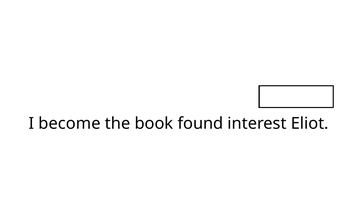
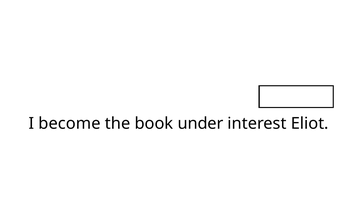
found: found -> under
